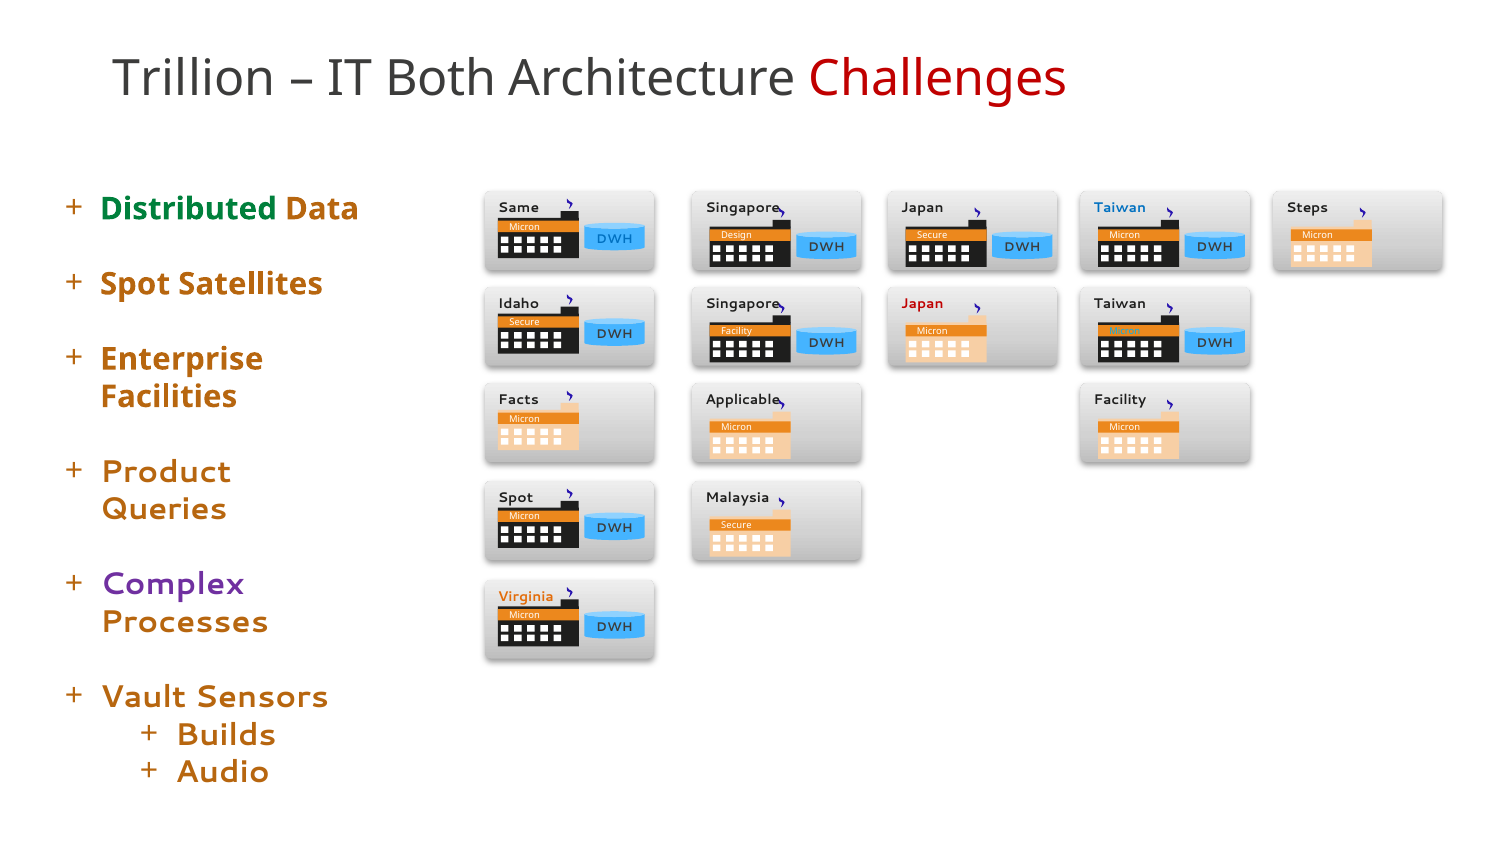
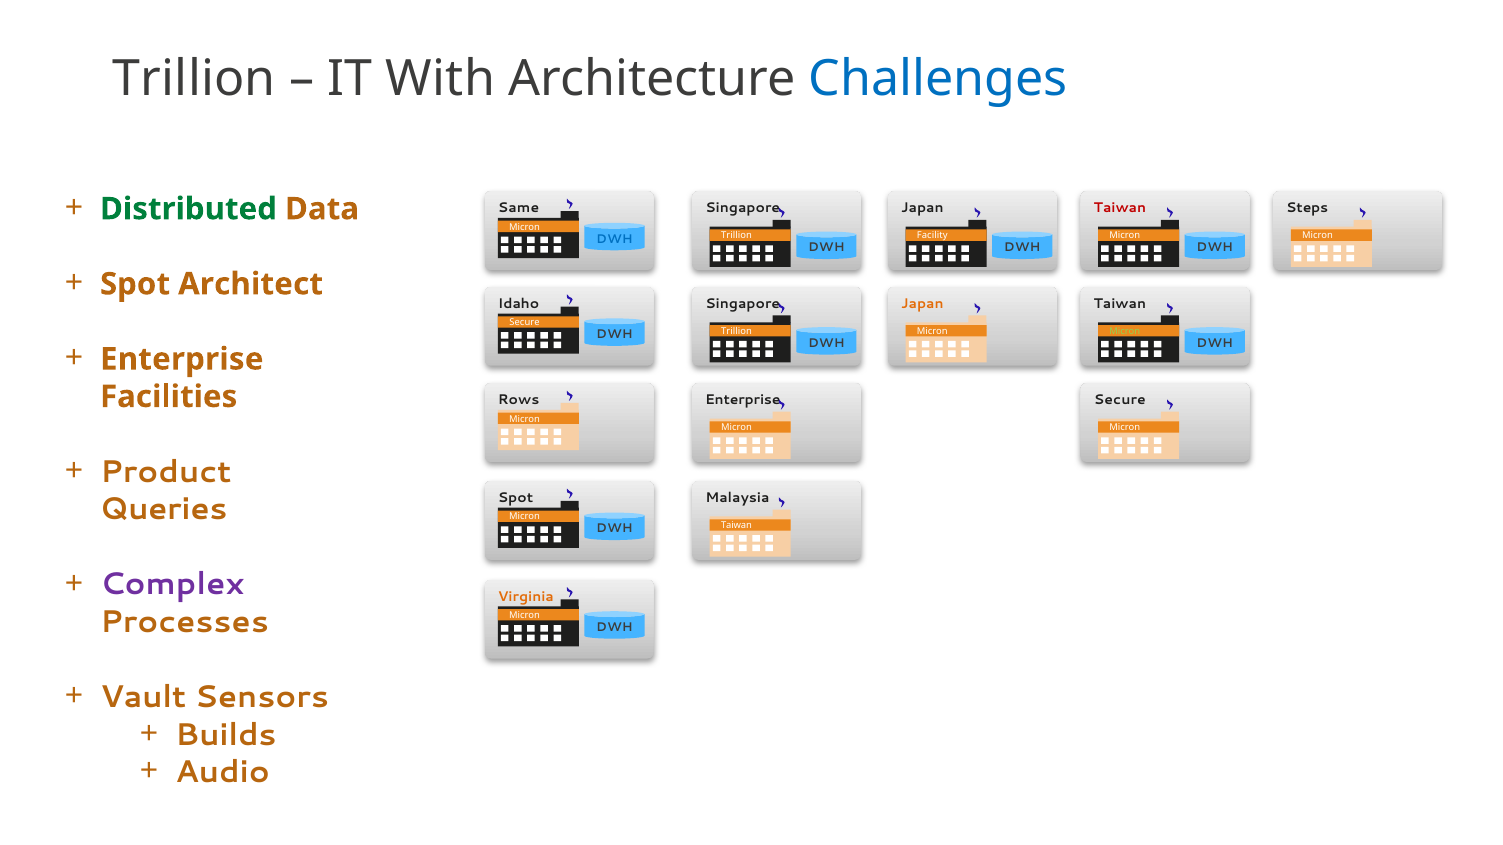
Both: Both -> With
Challenges colour: red -> blue
Taiwan at (1120, 208) colour: blue -> red
Design at (736, 236): Design -> Trillion
Secure at (932, 236): Secure -> Facility
Satellites: Satellites -> Architect
Japan at (922, 304) colour: red -> orange
Facility at (736, 332): Facility -> Trillion
Micron at (1125, 332) colour: light blue -> light green
Facts: Facts -> Rows
Applicable at (743, 400): Applicable -> Enterprise
Facility at (1120, 400): Facility -> Secure
Secure at (736, 526): Secure -> Taiwan
